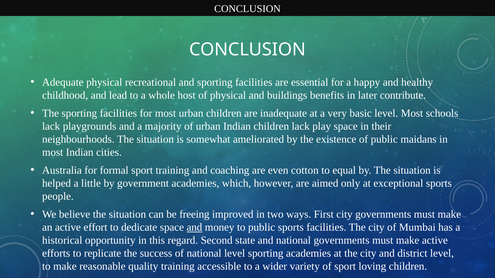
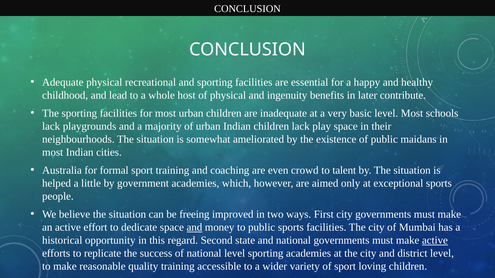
buildings: buildings -> ingenuity
cotton: cotton -> crowd
equal: equal -> talent
active at (435, 241) underline: none -> present
